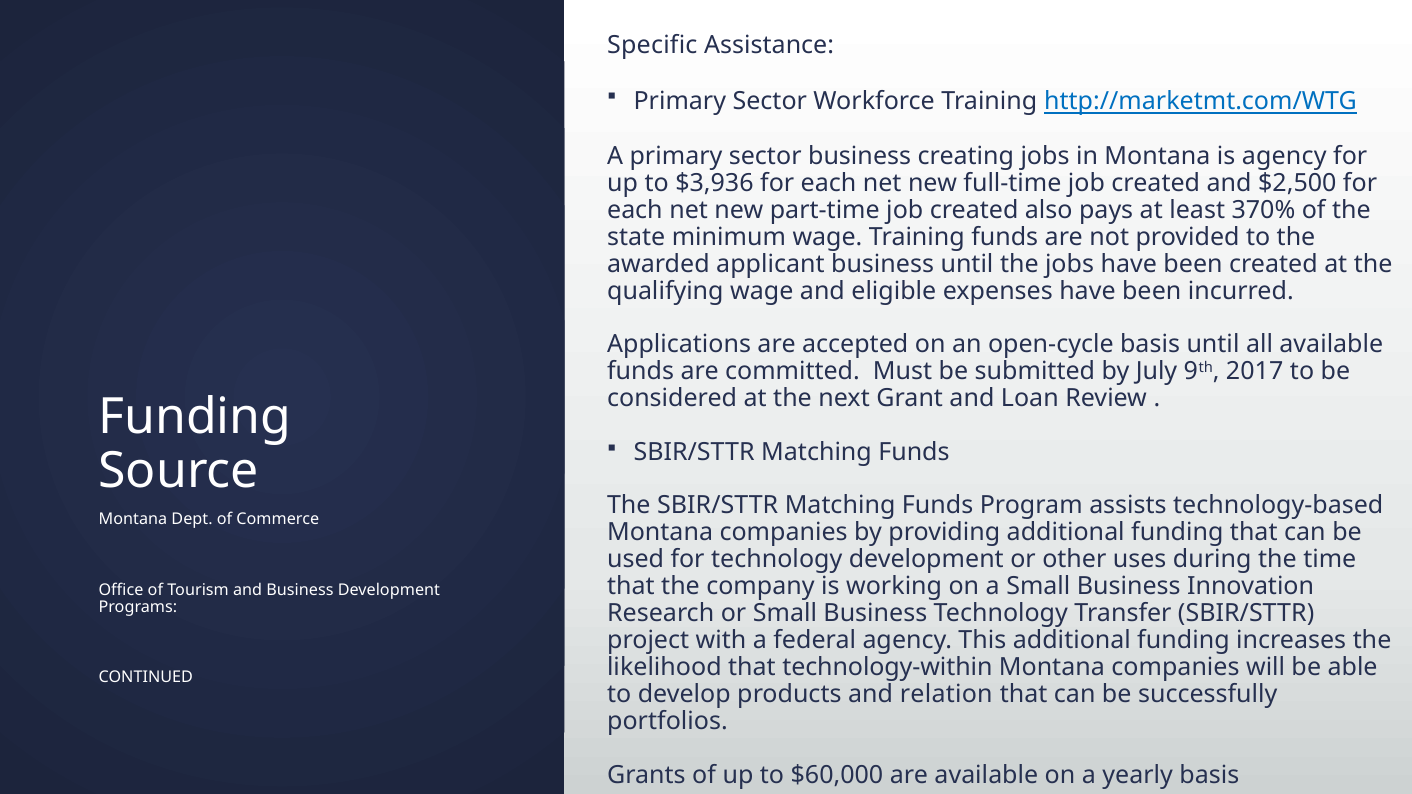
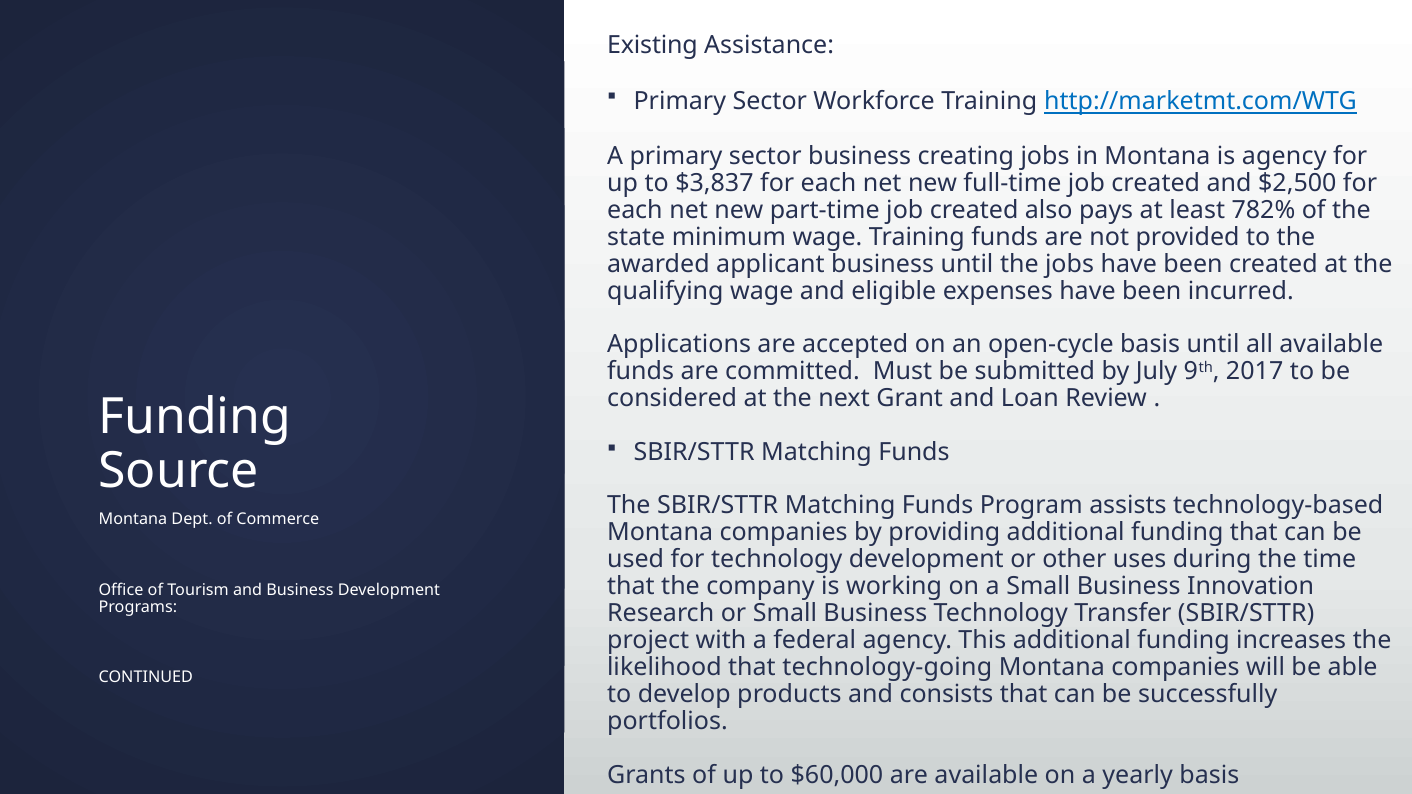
Specific: Specific -> Existing
$3,936: $3,936 -> $3,837
370%: 370% -> 782%
technology-within: technology-within -> technology-going
relation: relation -> consists
